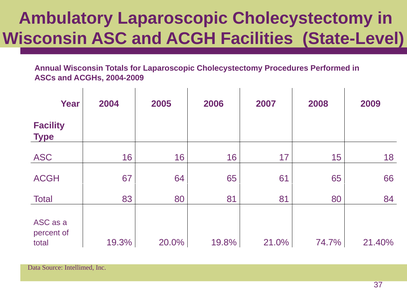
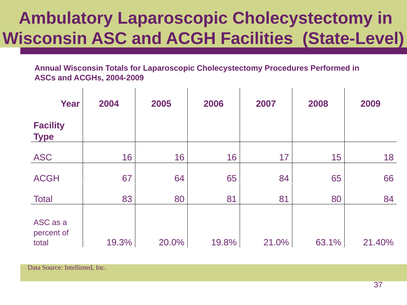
65 61: 61 -> 84
74.7%: 74.7% -> 63.1%
